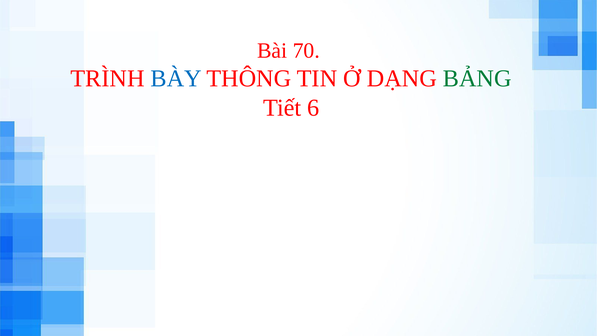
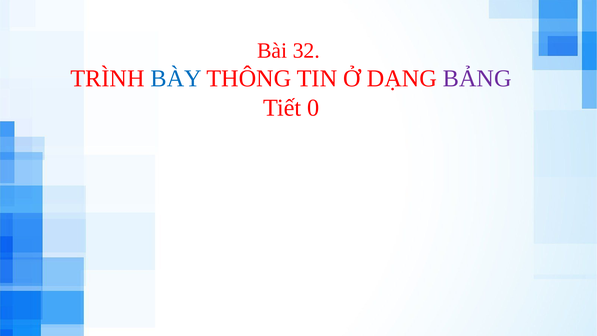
70: 70 -> 32
BẢNG colour: green -> purple
6: 6 -> 0
